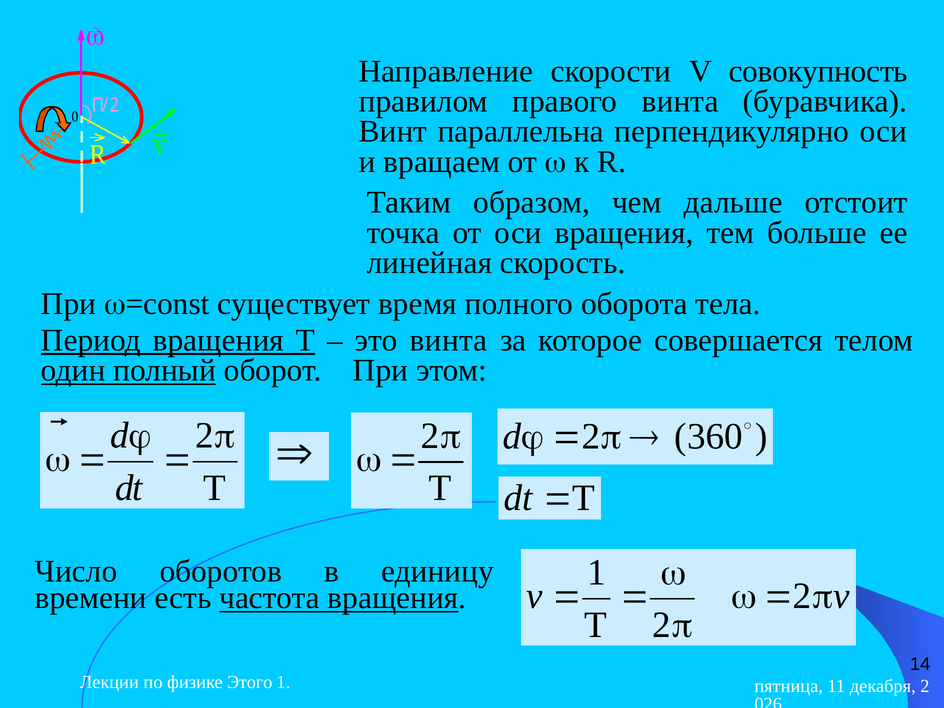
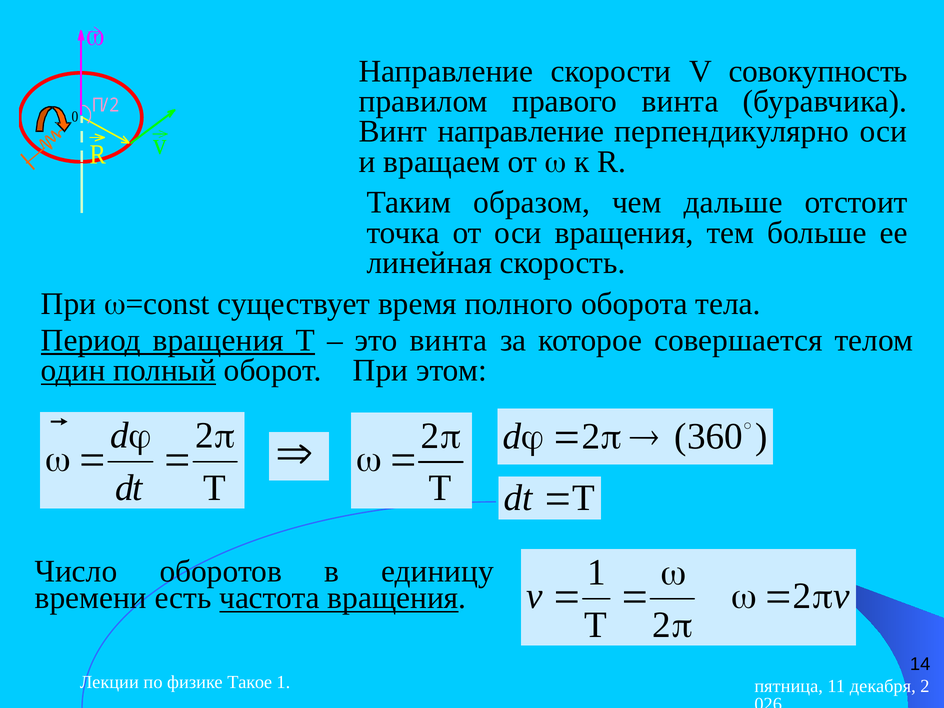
Винт параллельна: параллельна -> направление
Этого: Этого -> Такое
